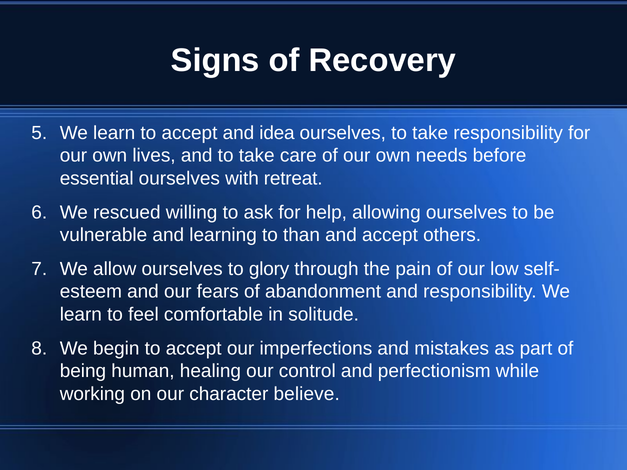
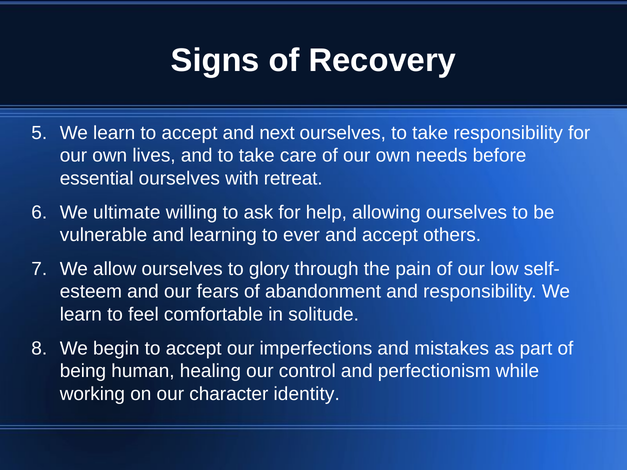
idea: idea -> next
rescued: rescued -> ultimate
than: than -> ever
believe: believe -> identity
